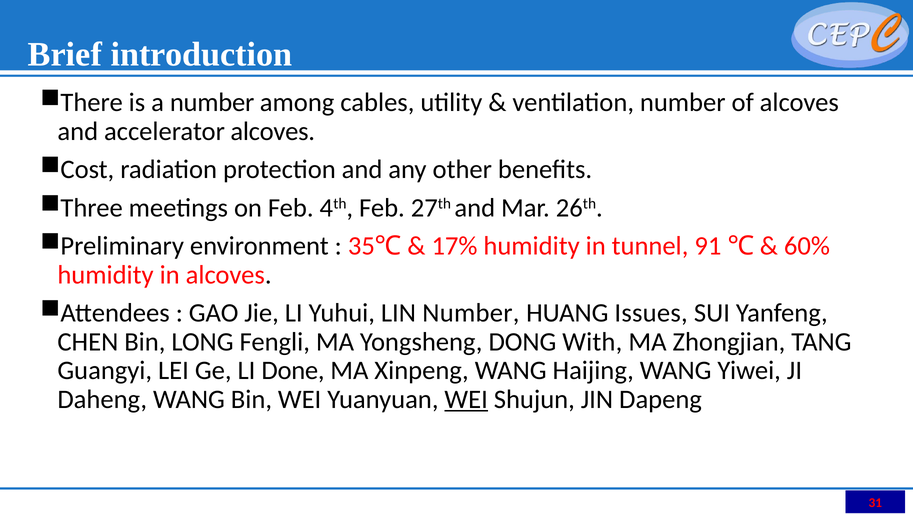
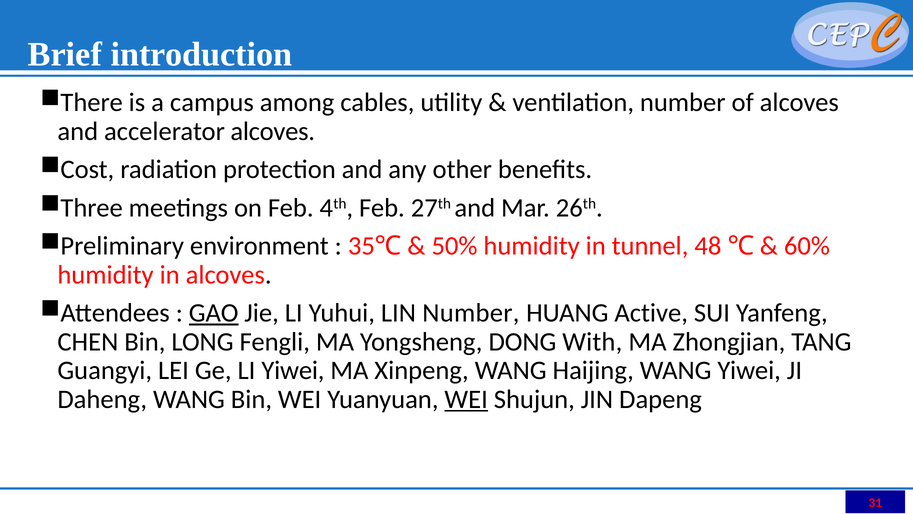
a number: number -> campus
17%: 17% -> 50%
91: 91 -> 48
GAO underline: none -> present
Issues: Issues -> Active
LI Done: Done -> Yiwei
